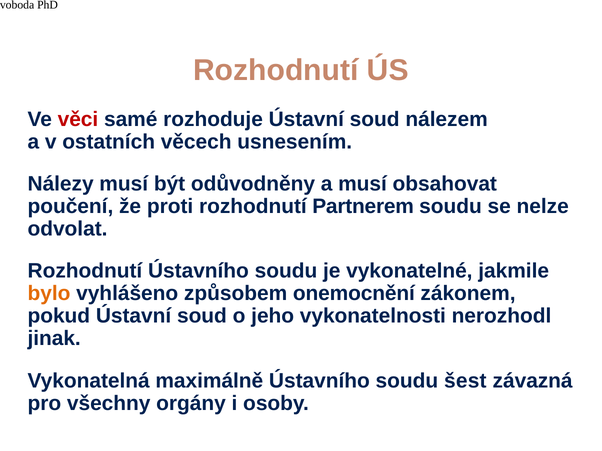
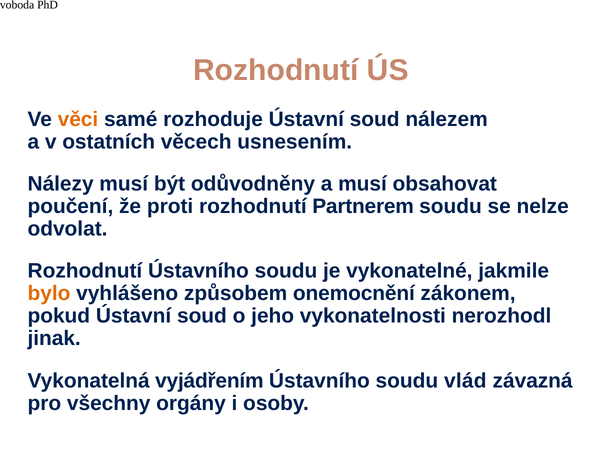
věci colour: red -> orange
maximálně: maximálně -> vyjádřením
šest: šest -> vlád
